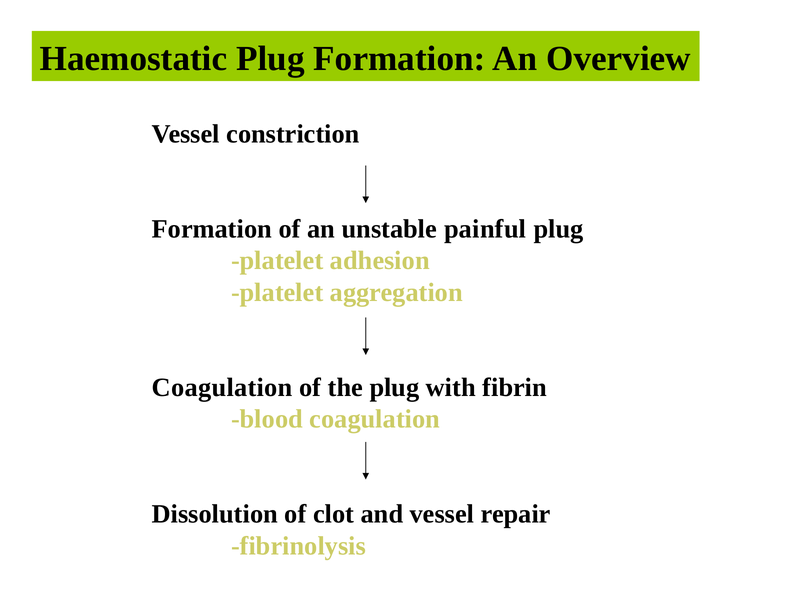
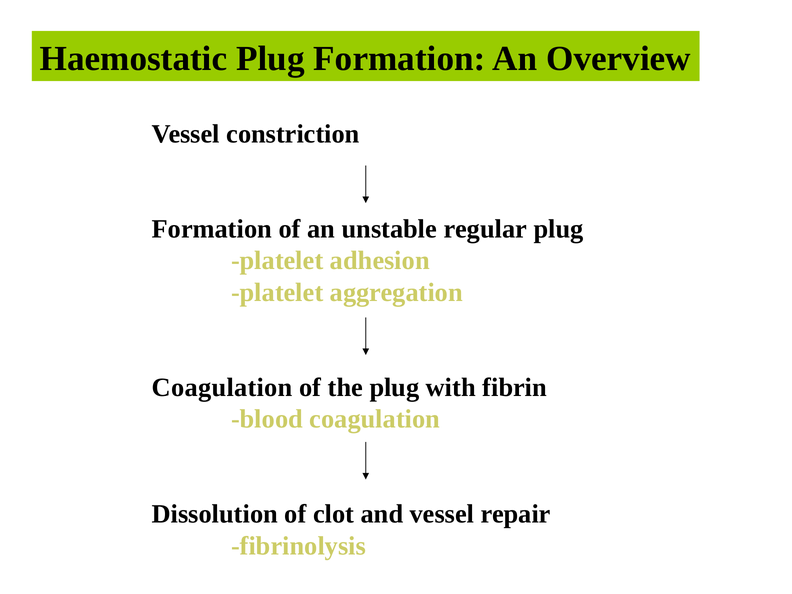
painful: painful -> regular
